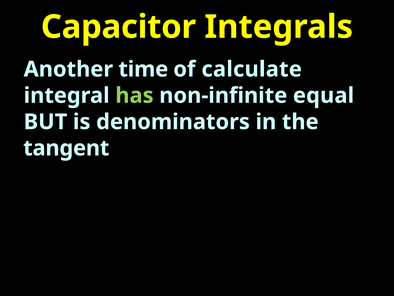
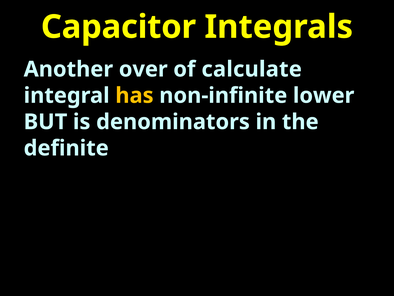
time: time -> over
has colour: light green -> yellow
equal: equal -> lower
tangent: tangent -> definite
